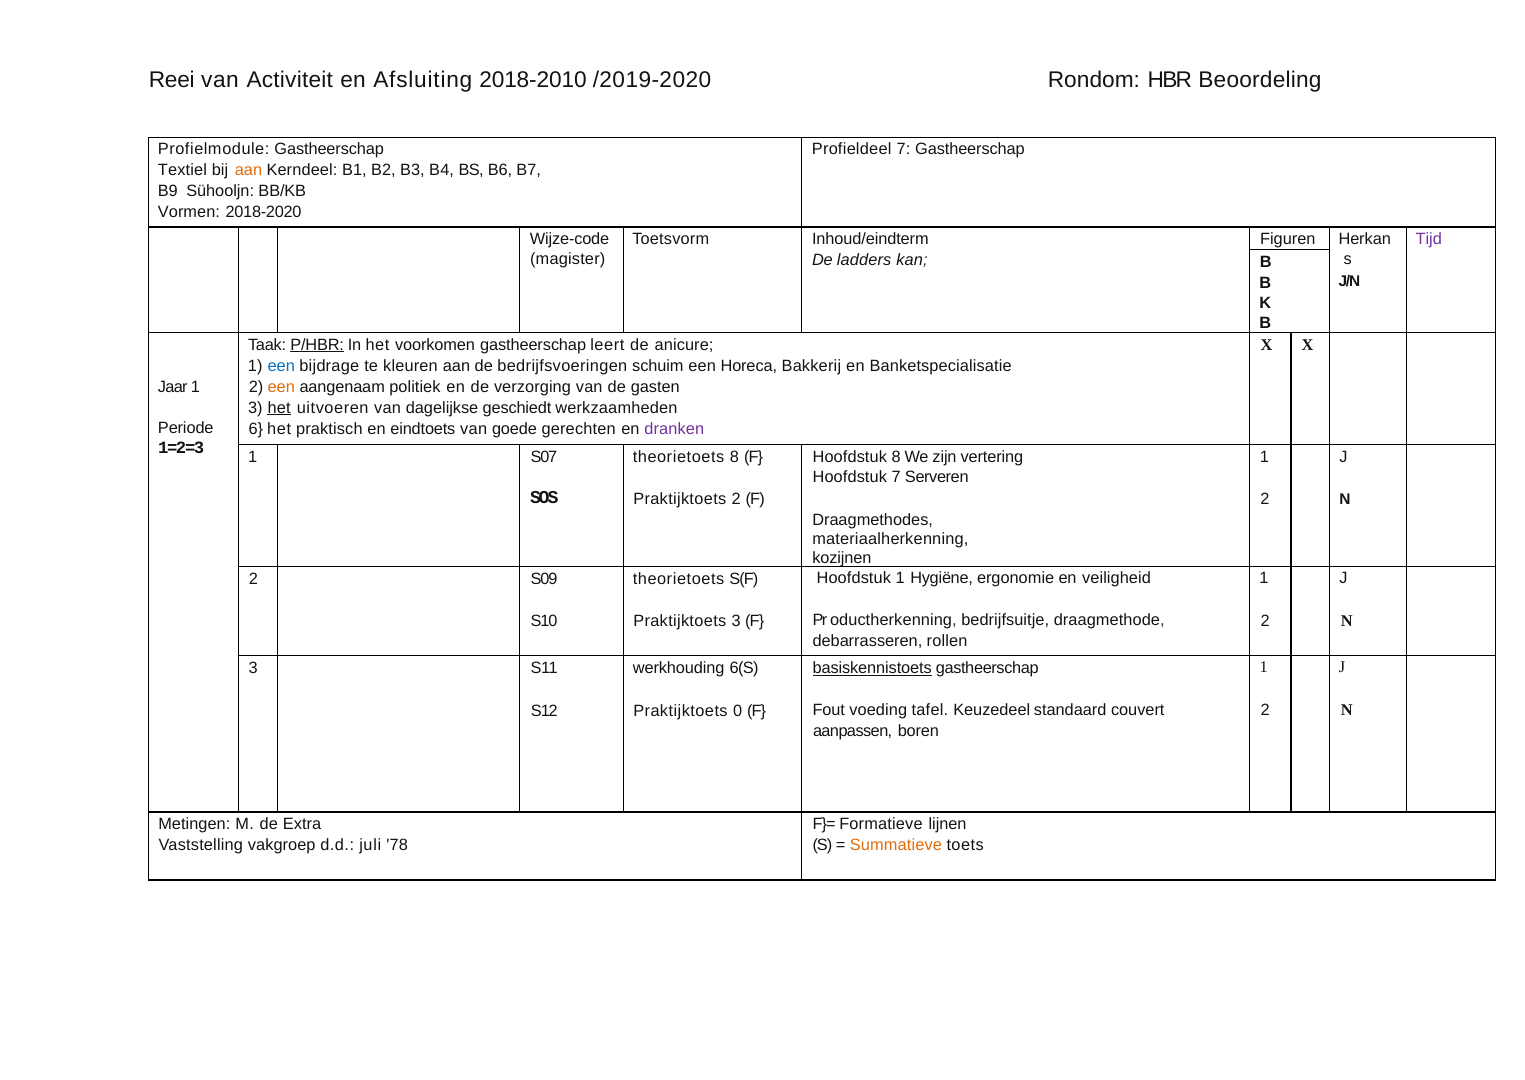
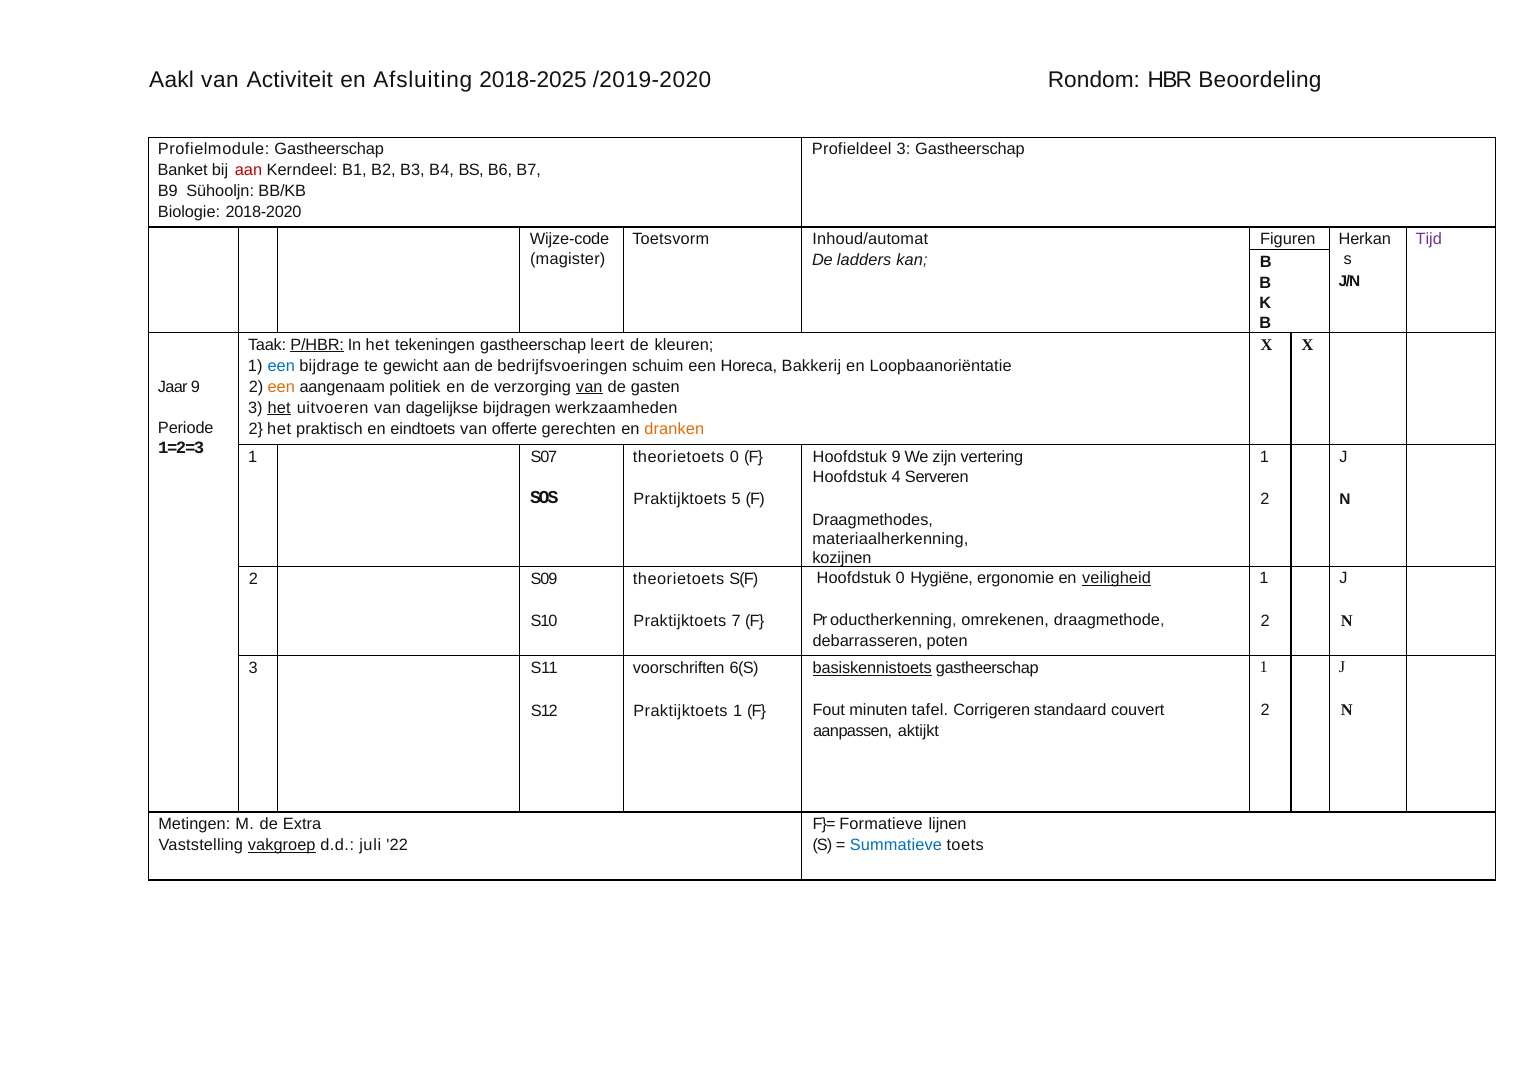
Reei: Reei -> Aakl
2018-2010: 2018-2010 -> 2018-2025
Profieldeel 7: 7 -> 3
Textiel: Textiel -> Banket
aan at (249, 170) colour: orange -> red
Vormen: Vormen -> Biologie
Inhoud/eindterm: Inhoud/eindterm -> Inhoud/automat
voorkomen: voorkomen -> tekeningen
anicure: anicure -> kleuren
kleuren: kleuren -> gewicht
Banketspecialisatie: Banketspecialisatie -> Loopbaanoriëntatie
van at (589, 387) underline: none -> present
Jaar 1: 1 -> 9
geschiedt: geschiedt -> bijdragen
6 at (256, 429): 6 -> 2
goede: goede -> offerte
dranken colour: purple -> orange
Hoofdstuk 8: 8 -> 9
theorietoets 8: 8 -> 0
Hoofdstuk 7: 7 -> 4
Praktijktoets 2: 2 -> 5
Hoofdstuk 1: 1 -> 0
veiligheid underline: none -> present
bedrijfsuitje: bedrijfsuitje -> omrekenen
Praktijktoets 3: 3 -> 7
rollen: rollen -> poten
werkhouding: werkhouding -> voorschriften
voeding: voeding -> minuten
Keuzedeel: Keuzedeel -> Corrigeren
Praktijktoets 0: 0 -> 1
boren: boren -> aktijkt
vakgroep underline: none -> present
78: 78 -> 22
Summatieve colour: orange -> blue
